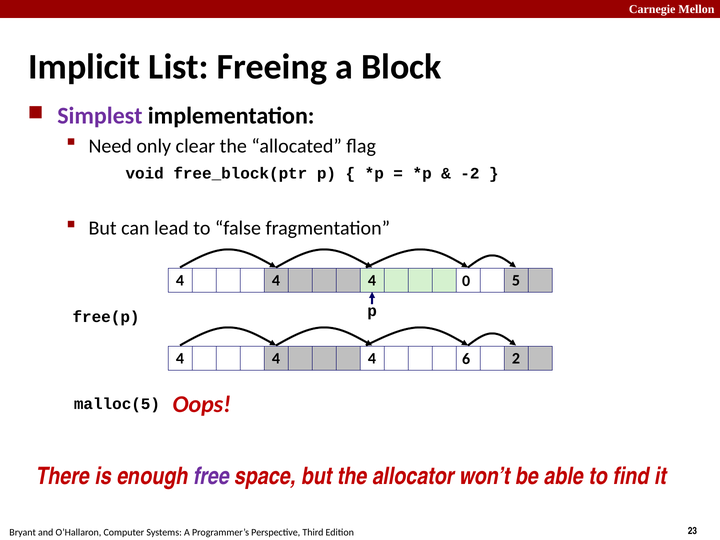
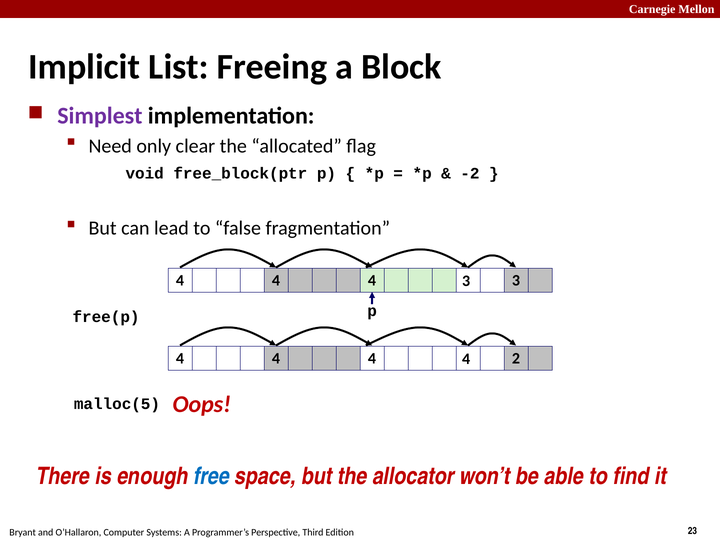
0 at (466, 281): 0 -> 3
5 at (516, 280): 5 -> 3
6 at (466, 359): 6 -> 4
free colour: purple -> blue
